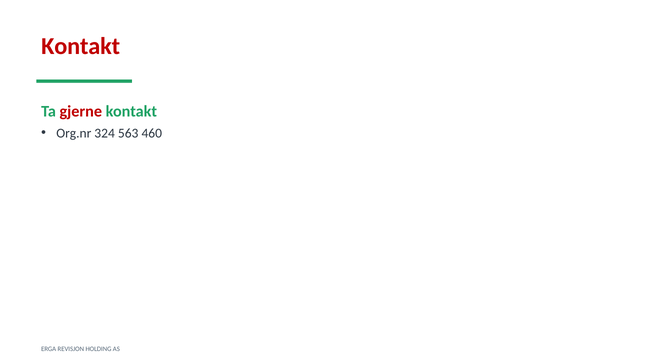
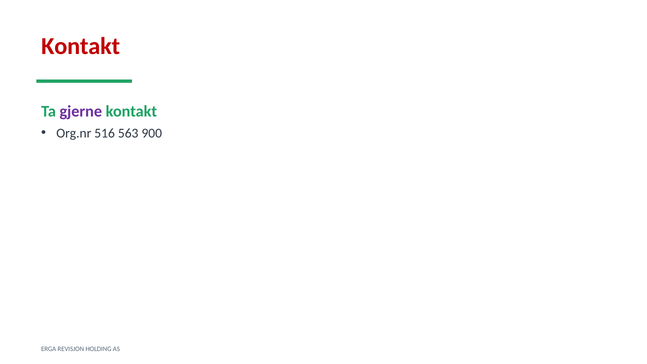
gjerne colour: red -> purple
324: 324 -> 516
460: 460 -> 900
